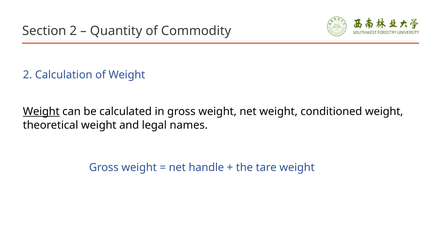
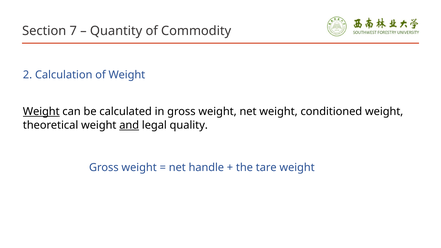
Section 2: 2 -> 7
and underline: none -> present
names: names -> quality
